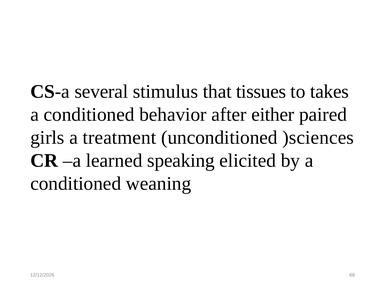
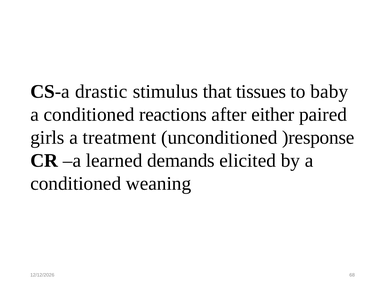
several: several -> drastic
takes: takes -> baby
behavior: behavior -> reactions
)sciences: )sciences -> )response
speaking: speaking -> demands
